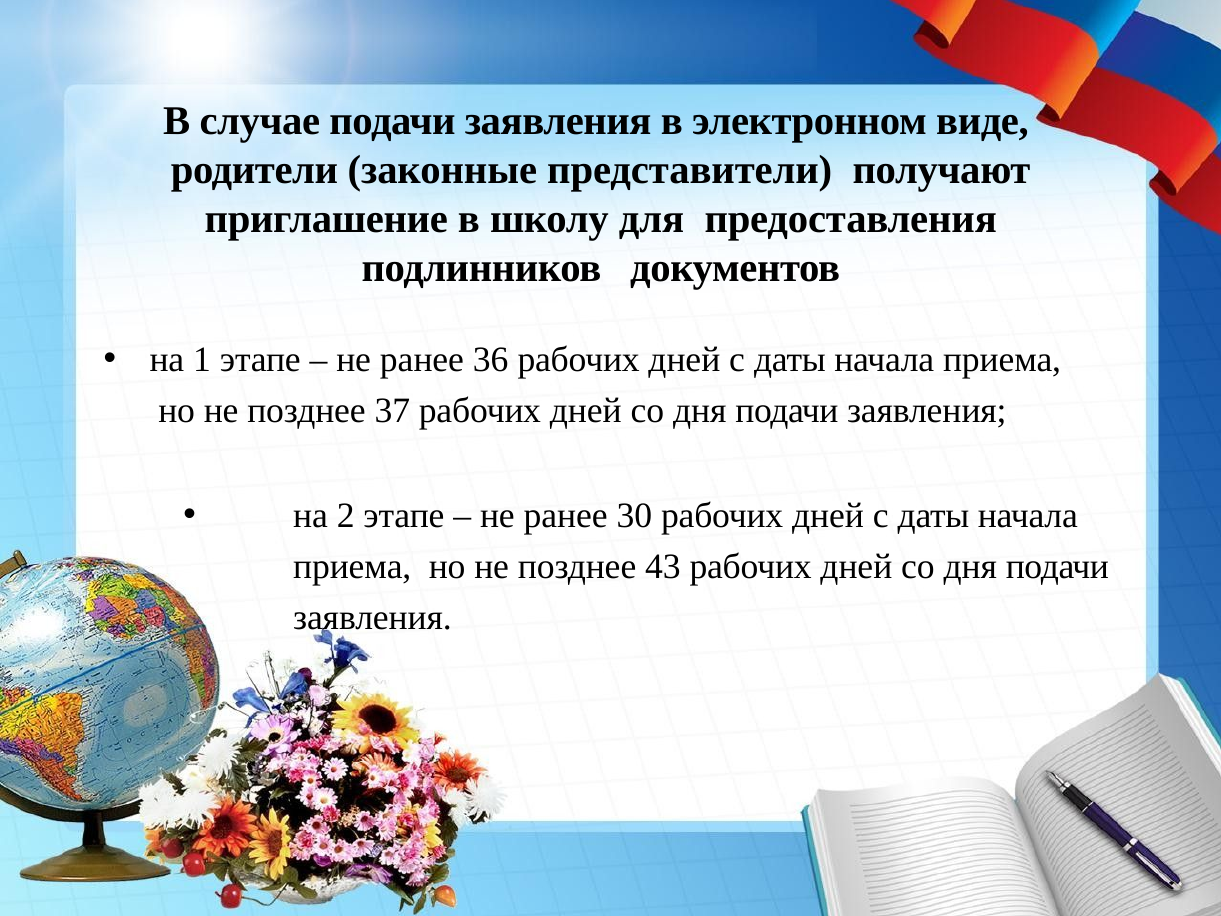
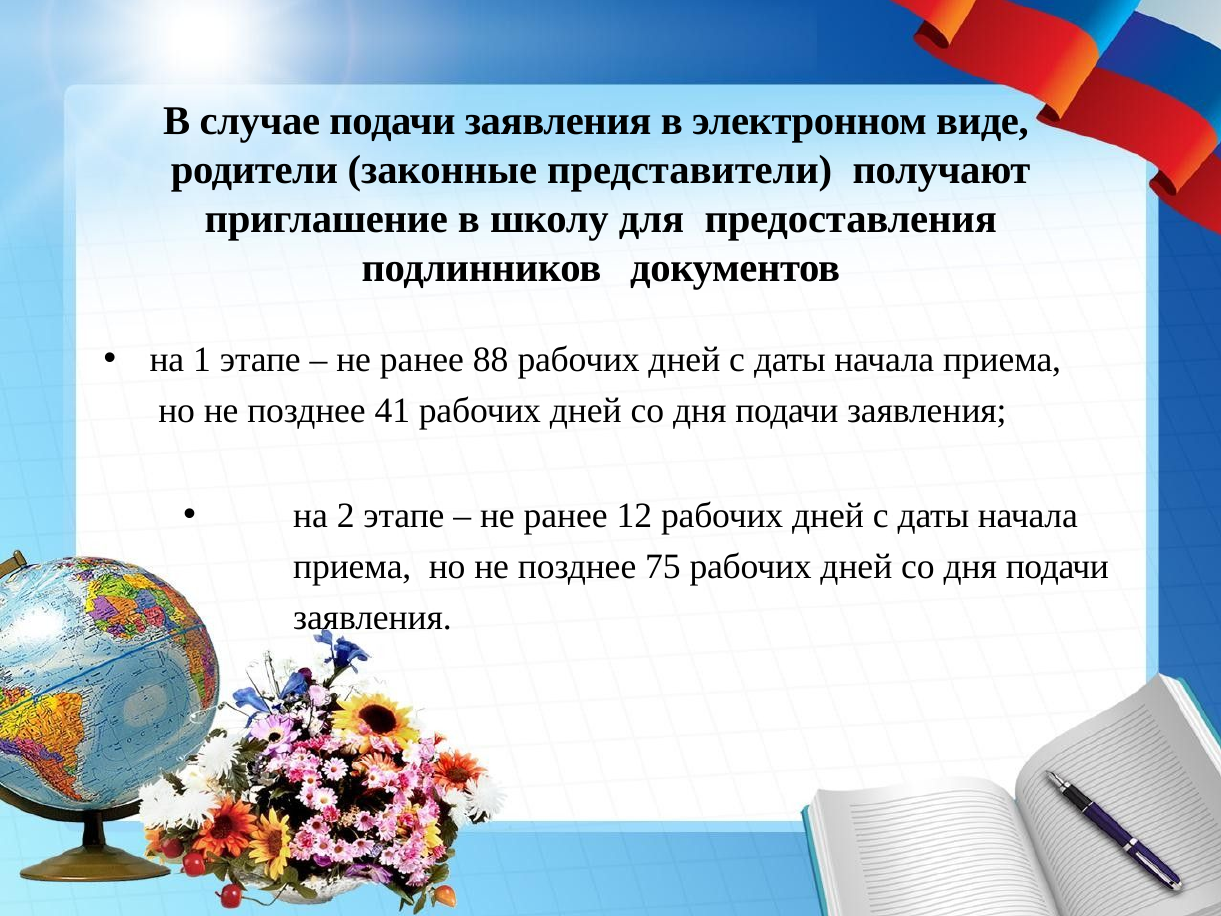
36: 36 -> 88
37: 37 -> 41
30: 30 -> 12
43: 43 -> 75
